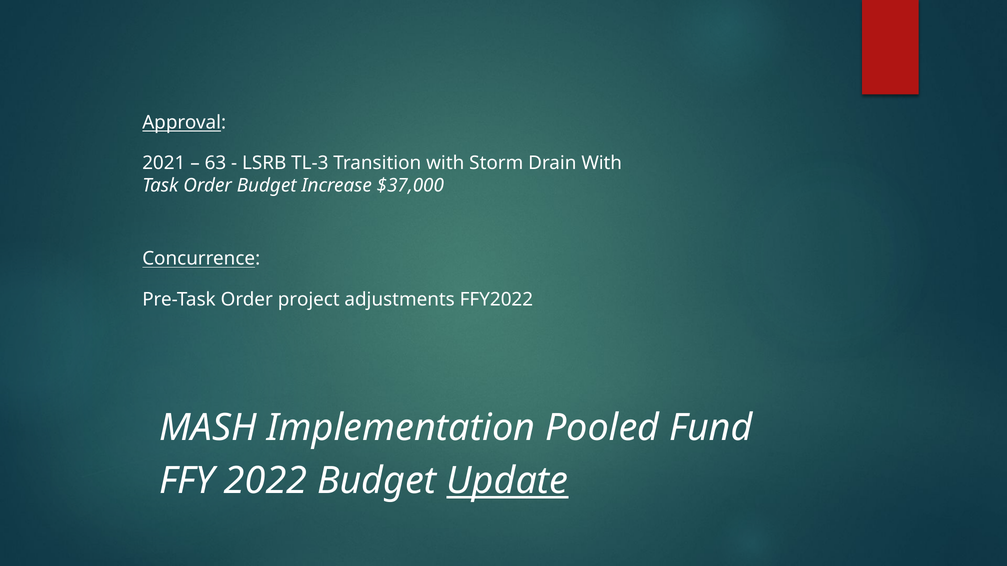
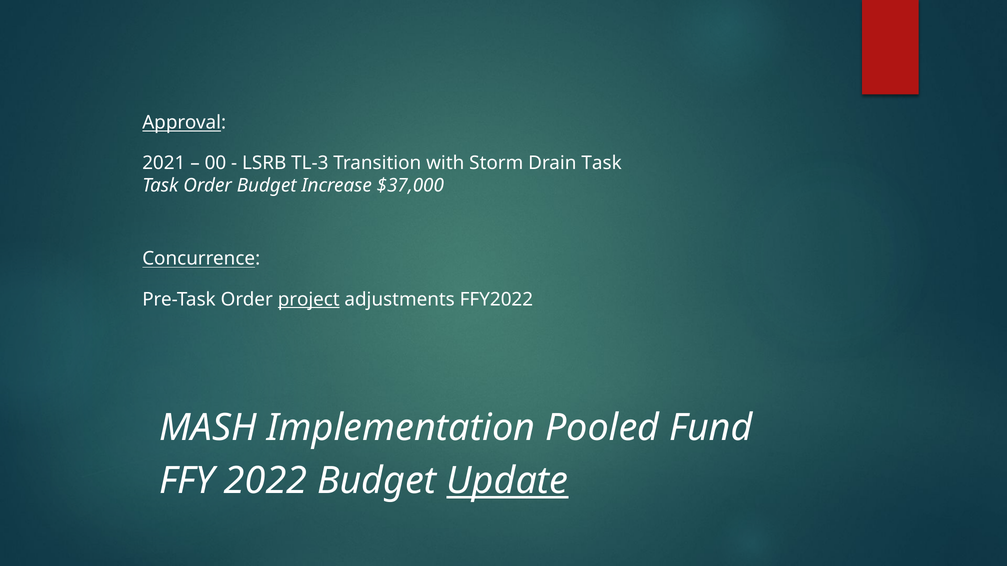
63: 63 -> 00
Drain With: With -> Task
project underline: none -> present
